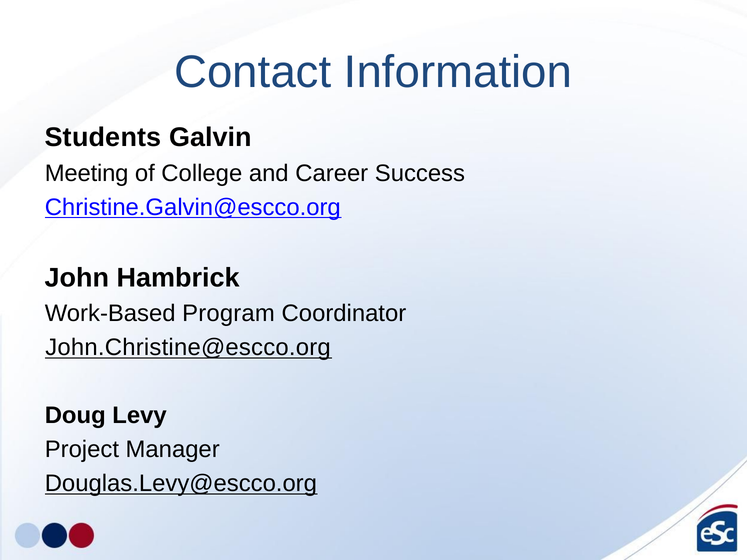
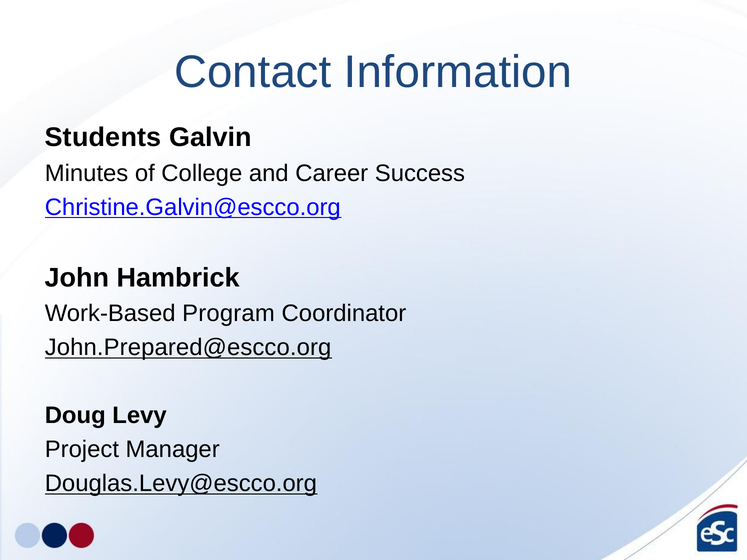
Meeting: Meeting -> Minutes
John.Christine@escco.org: John.Christine@escco.org -> John.Prepared@escco.org
